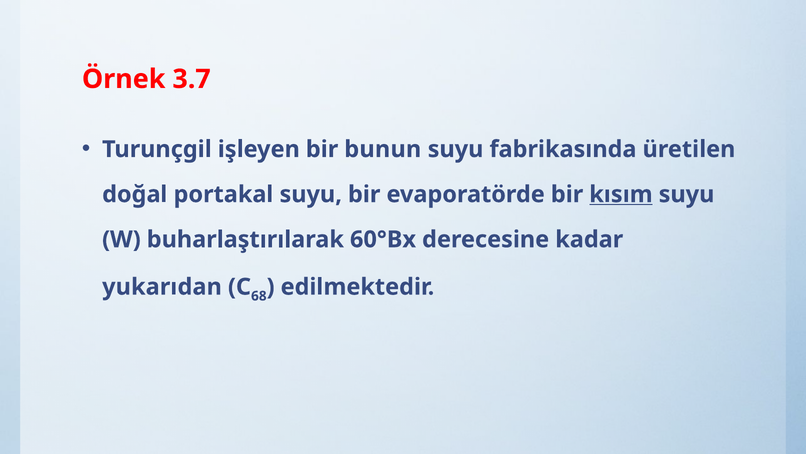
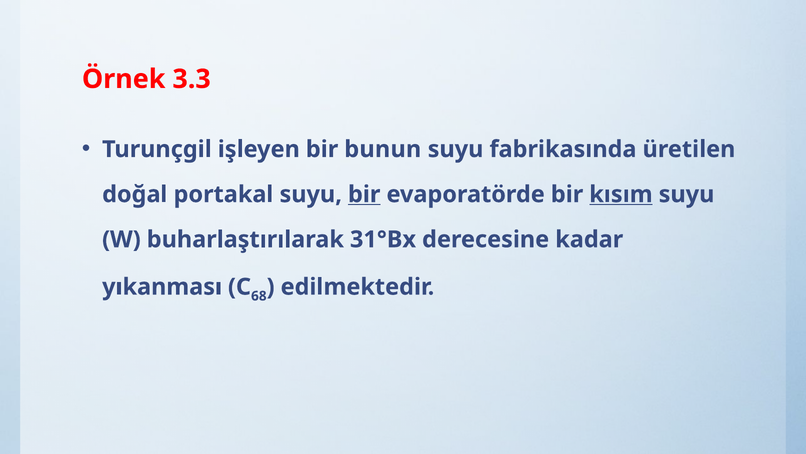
3.7: 3.7 -> 3.3
bir at (364, 194) underline: none -> present
60°Bx: 60°Bx -> 31°Bx
yukarıdan: yukarıdan -> yıkanması
